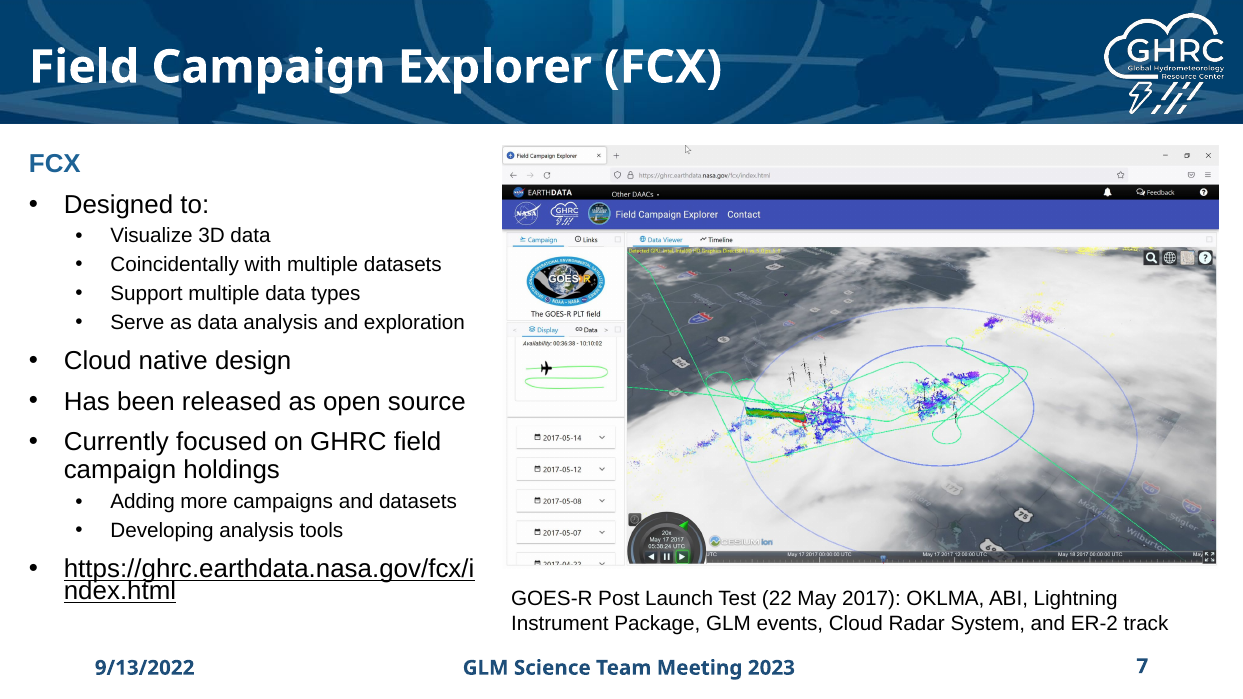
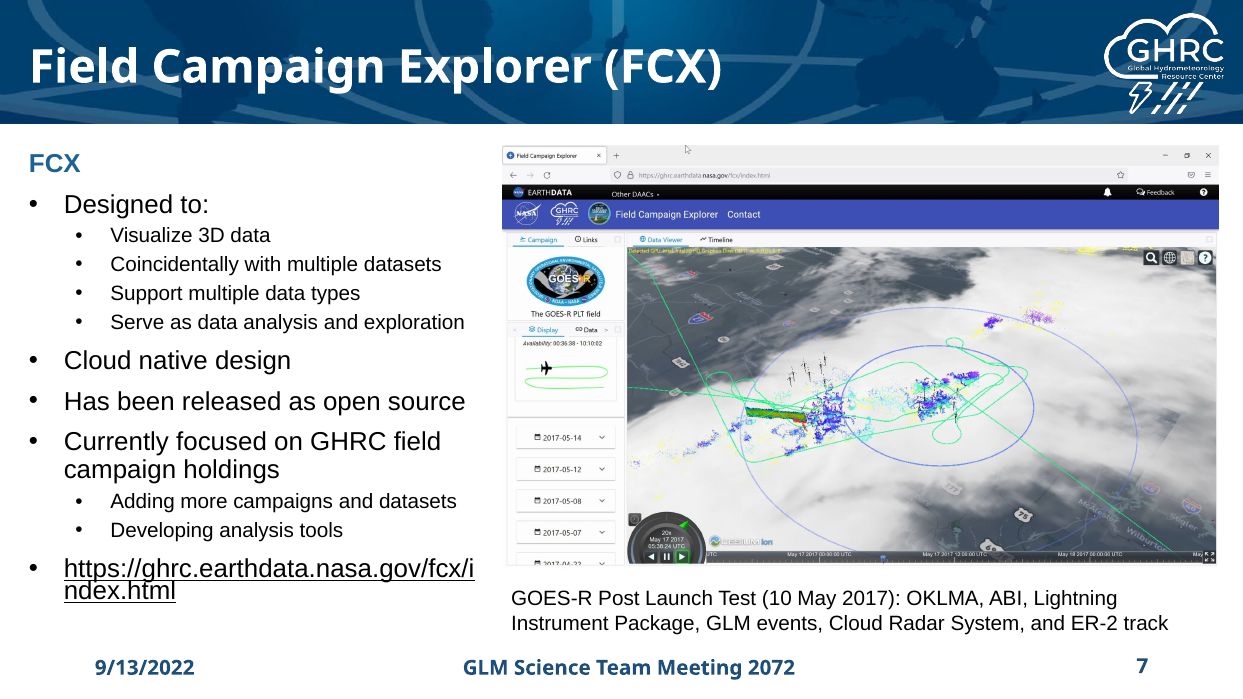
22: 22 -> 10
2023: 2023 -> 2072
